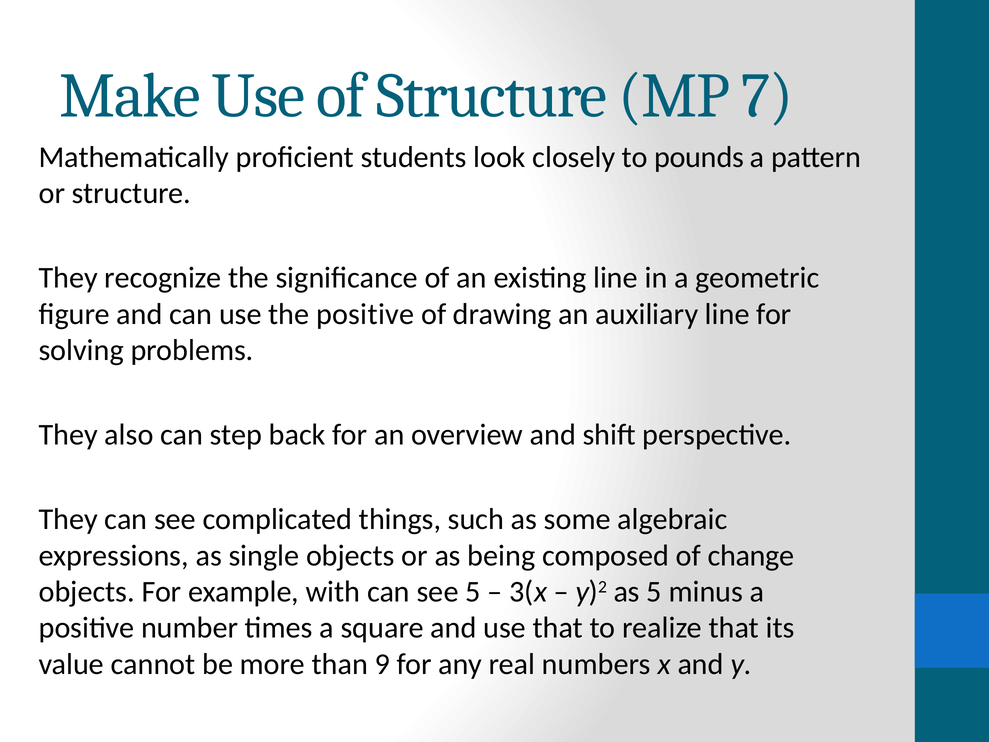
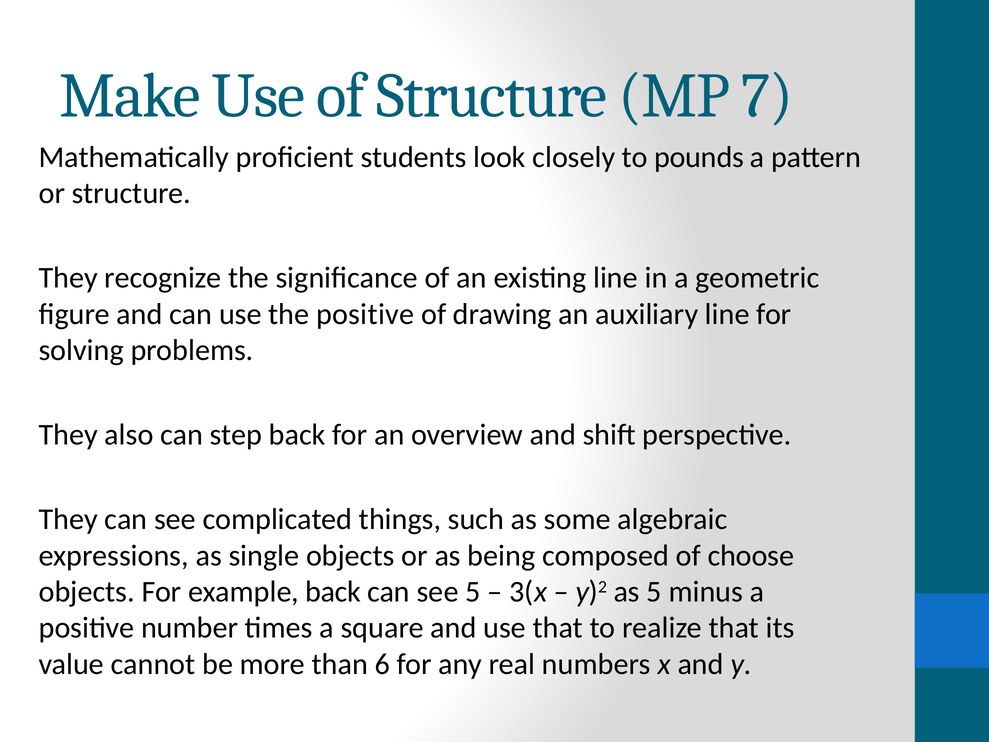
change: change -> choose
example with: with -> back
9: 9 -> 6
